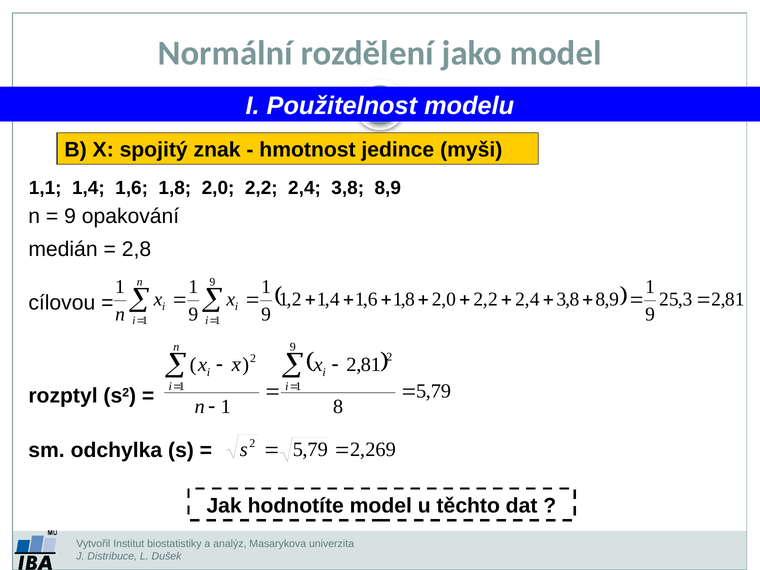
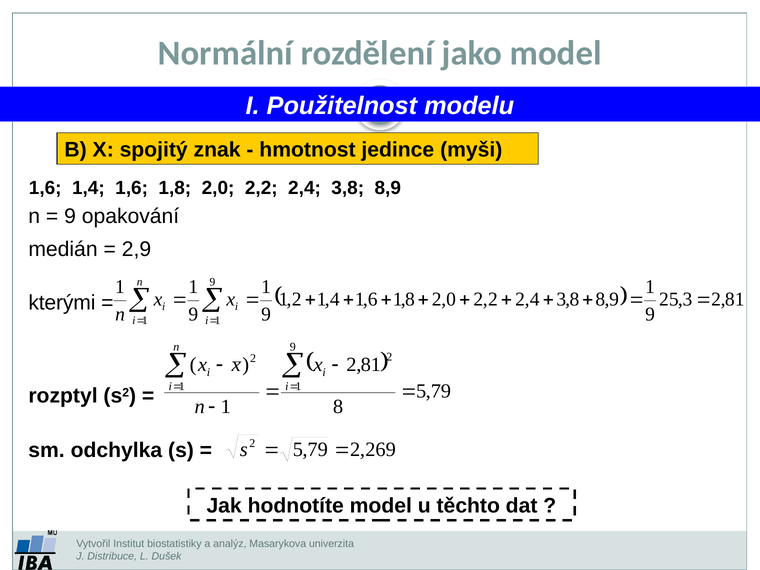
1,1 at (45, 188): 1,1 -> 1,6
2,8: 2,8 -> 2,9
cílovou: cílovou -> kterými
